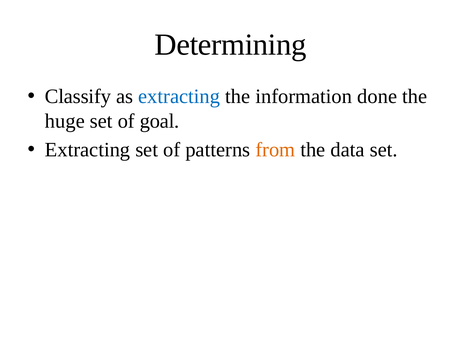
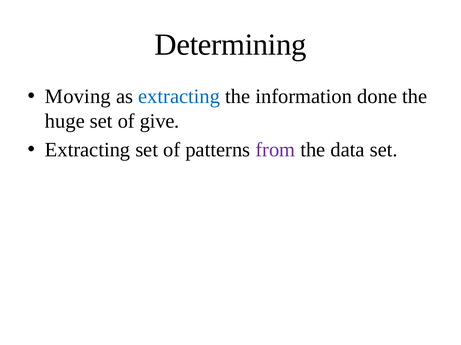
Classify: Classify -> Moving
goal: goal -> give
from colour: orange -> purple
